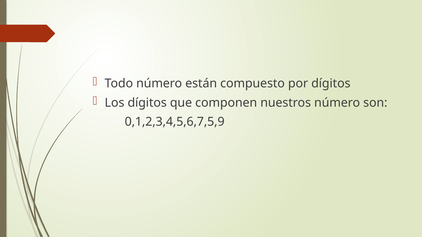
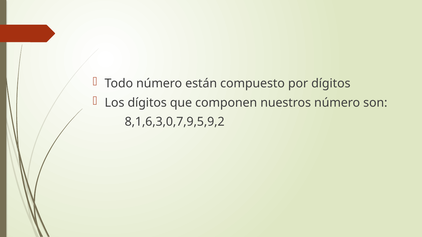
0,1,2,3,4,5,6,7,5,9: 0,1,2,3,4,5,6,7,5,9 -> 8,1,6,3,0,7,9,5,9,2
